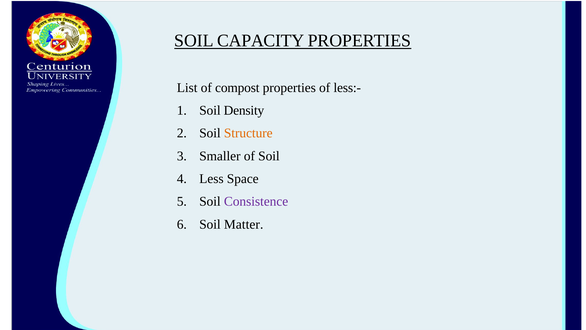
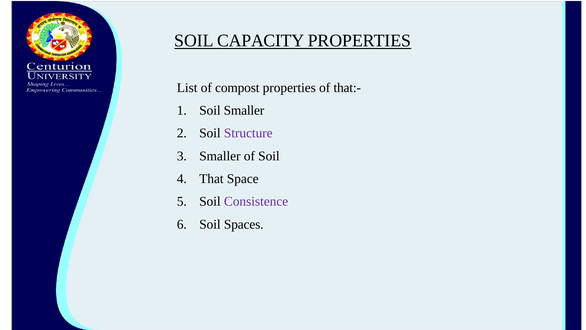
less:-: less:- -> that:-
Soil Density: Density -> Smaller
Structure colour: orange -> purple
Less: Less -> That
Matter: Matter -> Spaces
